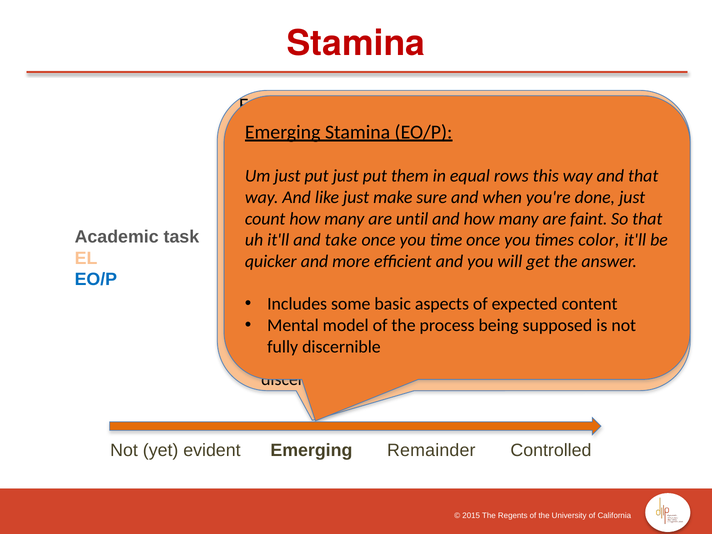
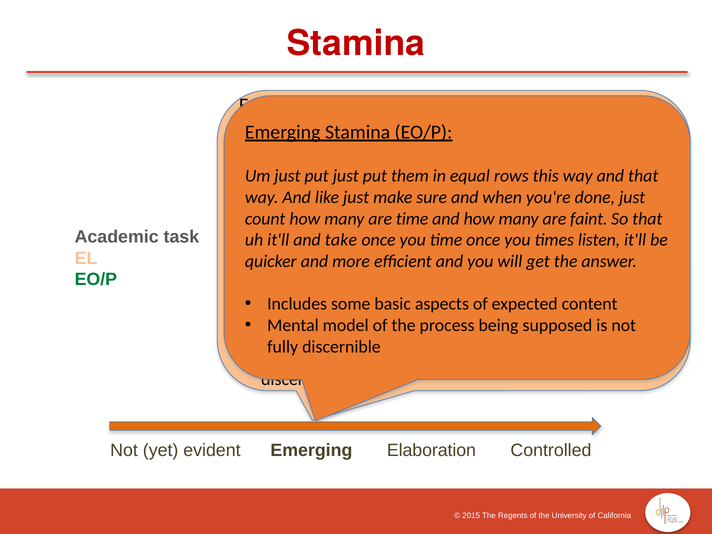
are until: until -> time
color: color -> listen
EO/P at (96, 280) colour: blue -> green
Remainder: Remainder -> Elaboration
